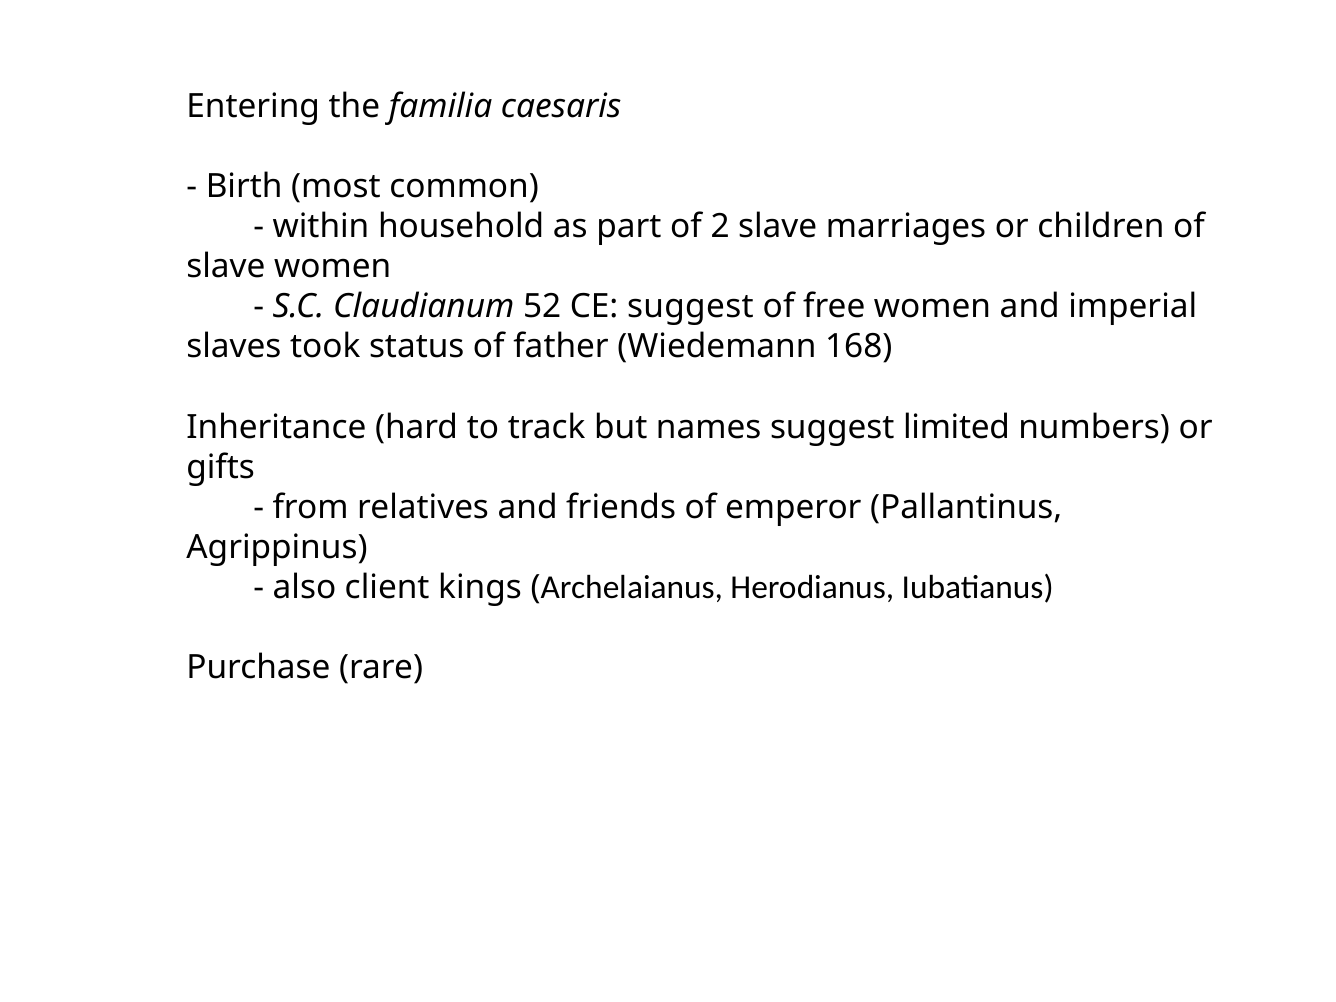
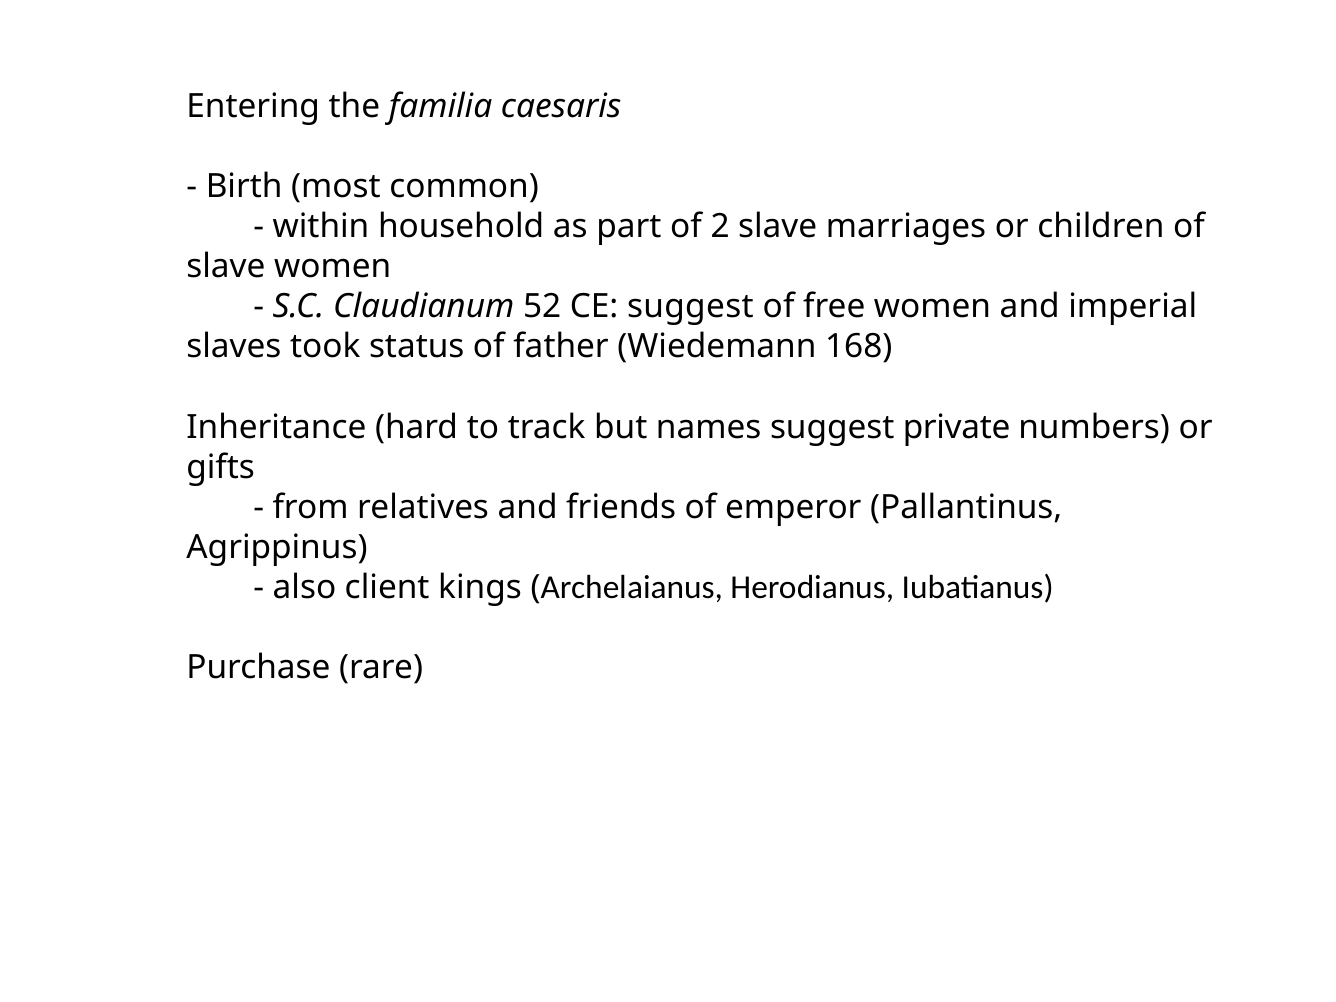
limited: limited -> private
